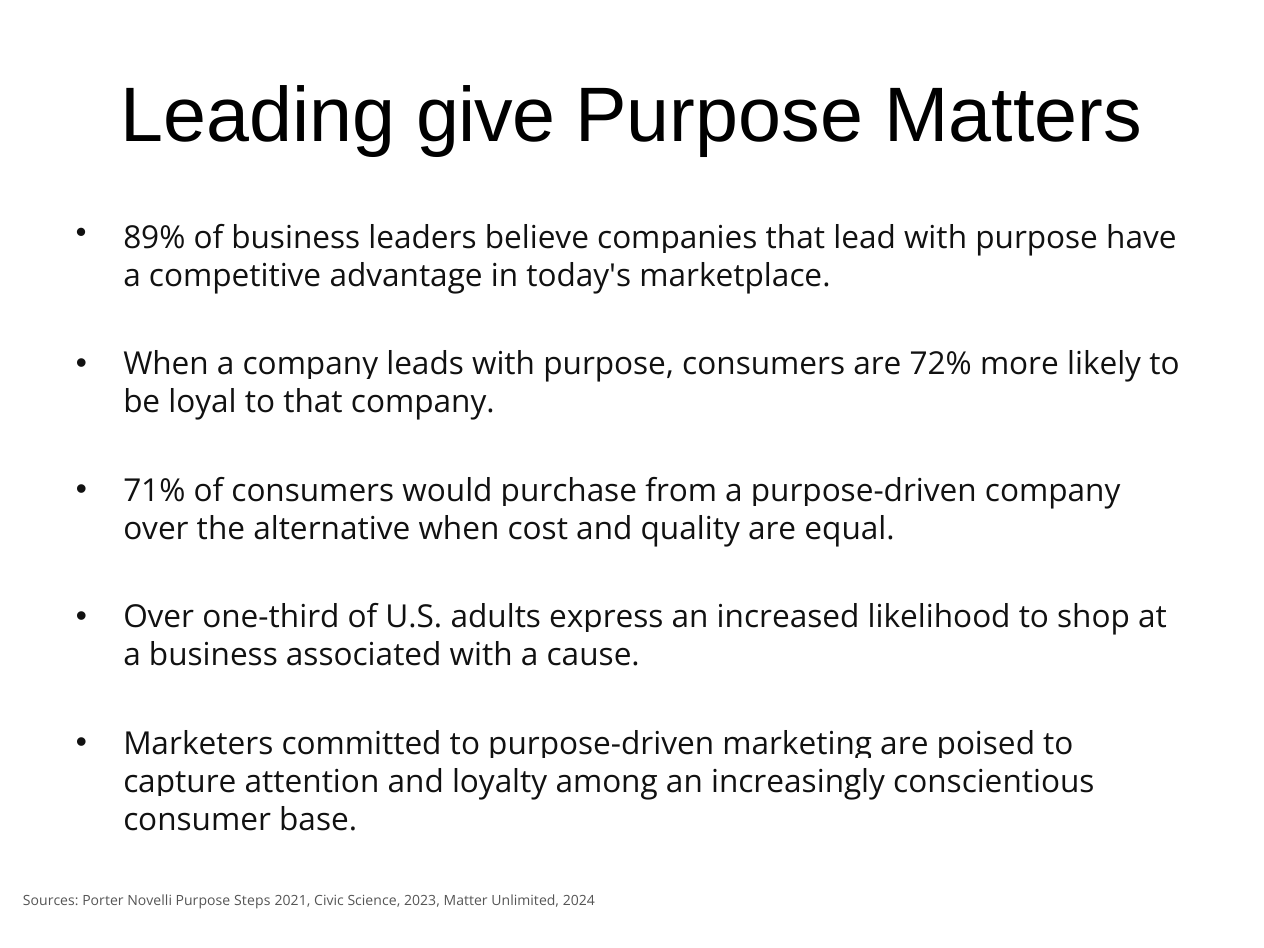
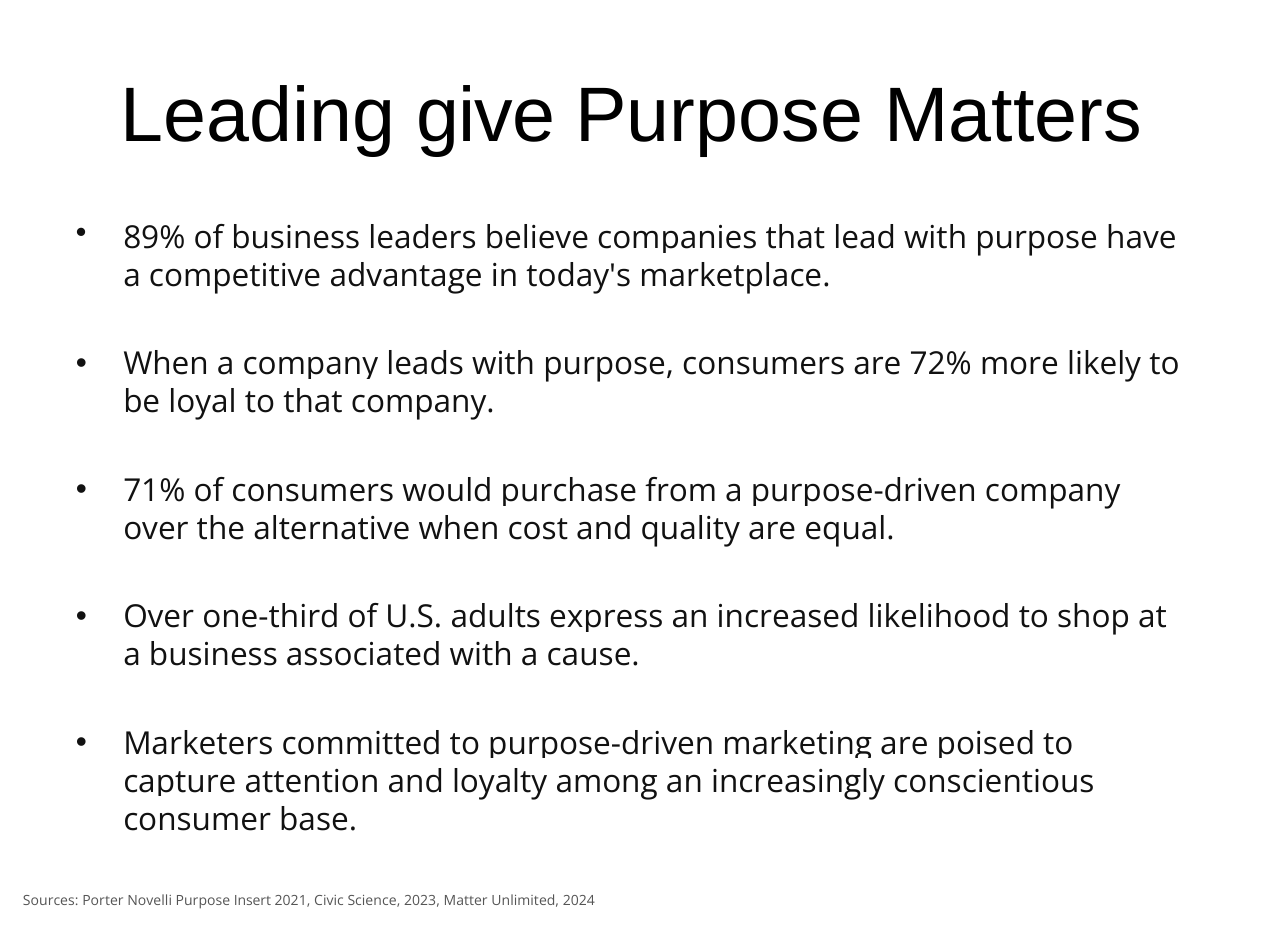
Steps: Steps -> Insert
